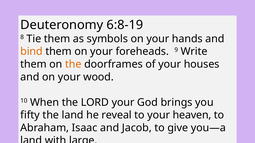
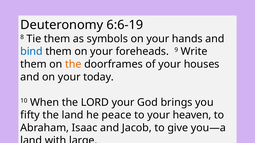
6:8-19: 6:8-19 -> 6:6-19
bind colour: orange -> blue
wood: wood -> today
reveal: reveal -> peace
